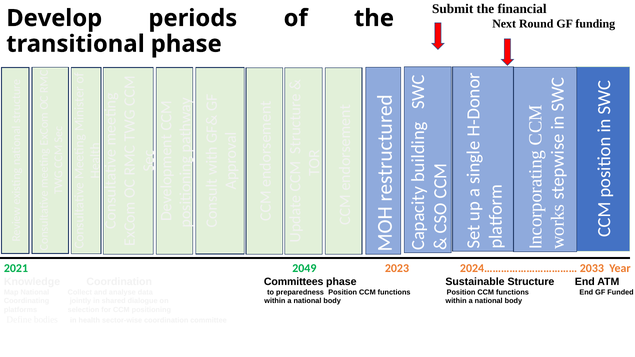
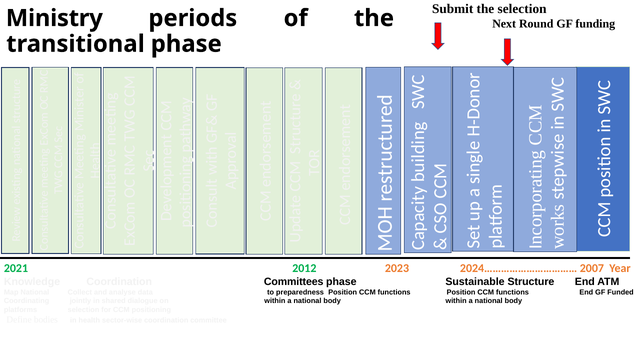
the financial: financial -> selection
Develop: Develop -> Ministry
2049: 2049 -> 2012
2033: 2033 -> 2007
